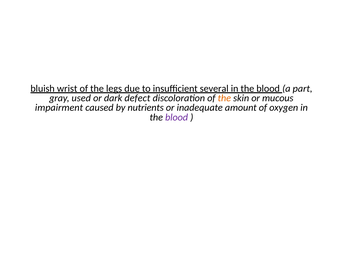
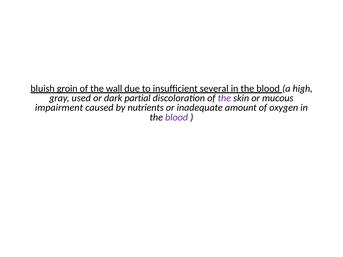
wrist: wrist -> groin
legs: legs -> wall
part: part -> high
defect: defect -> partial
the at (224, 98) colour: orange -> purple
